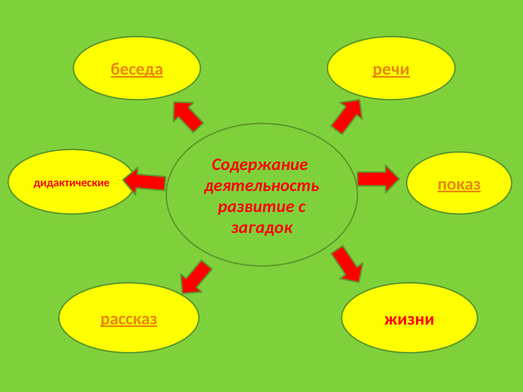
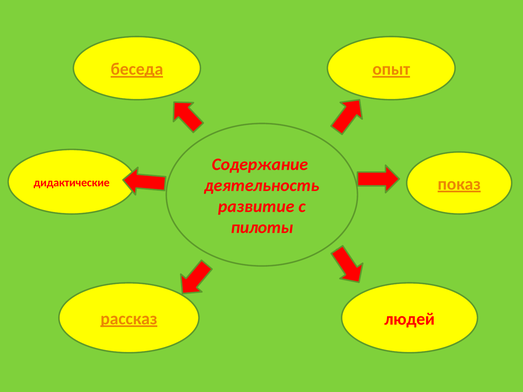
речи: речи -> опыт
загадок: загадок -> пилоты
жизни: жизни -> людей
